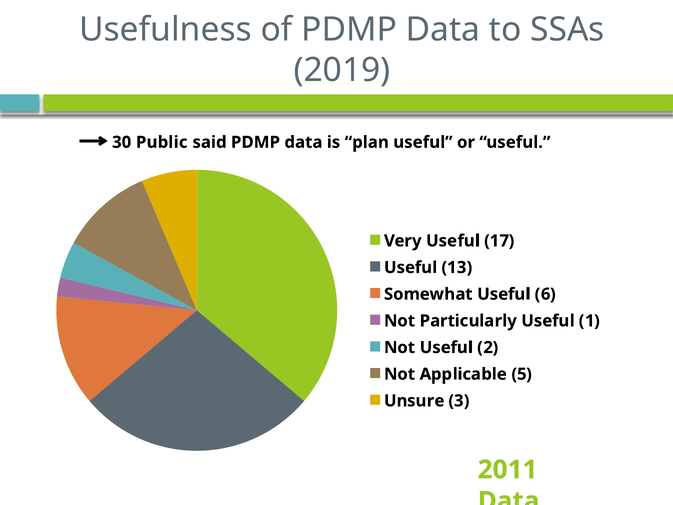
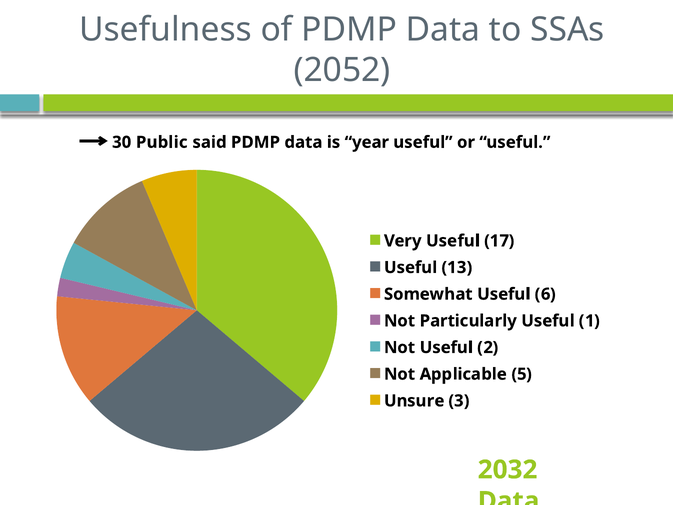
2019: 2019 -> 2052
plan: plan -> year
2011: 2011 -> 2032
